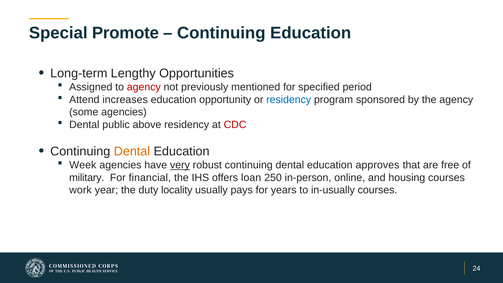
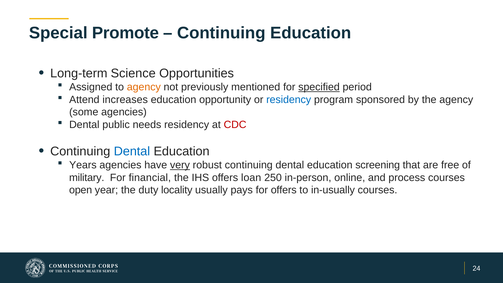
Lengthy: Lengthy -> Science
agency at (144, 87) colour: red -> orange
specified underline: none -> present
above: above -> needs
Dental at (132, 151) colour: orange -> blue
Week: Week -> Years
approves: approves -> screening
housing: housing -> process
work: work -> open
for years: years -> offers
